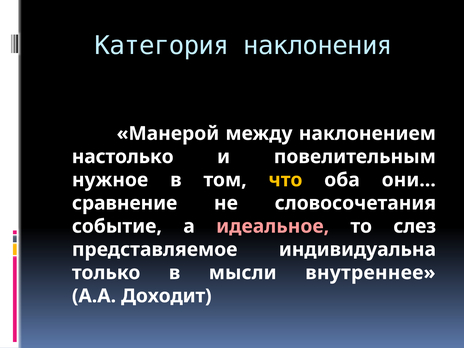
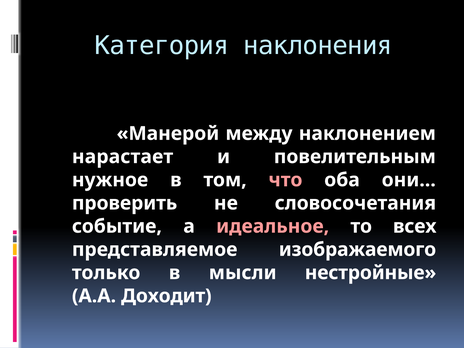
настолько: настолько -> нарастает
что colour: yellow -> pink
сравнение: сравнение -> проверить
слез: слез -> всех
индивидуальна: индивидуальна -> изображаемого
внутреннее: внутреннее -> нестройные
